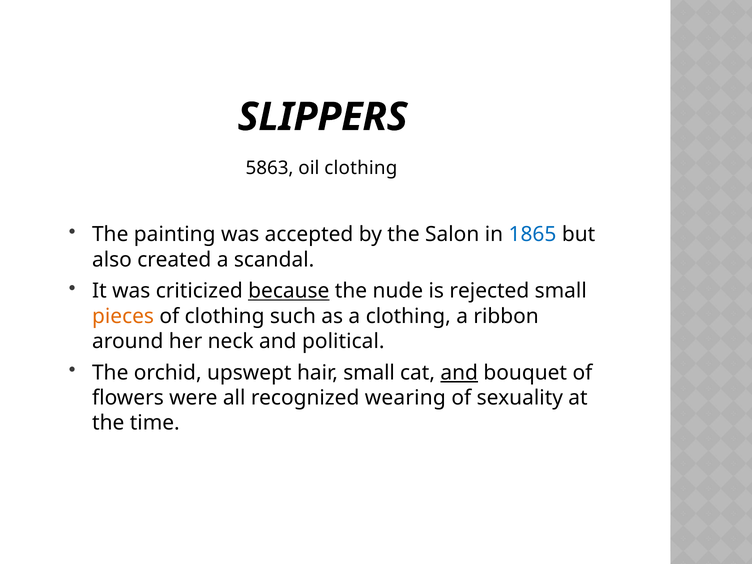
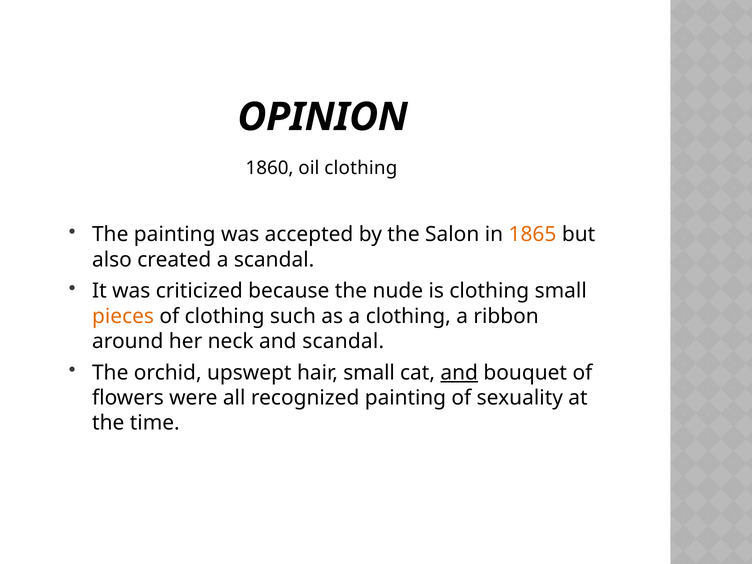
SLIPPERS: SLIPPERS -> OPINION
5863: 5863 -> 1860
1865 colour: blue -> orange
because underline: present -> none
is rejected: rejected -> clothing
and political: political -> scandal
recognized wearing: wearing -> painting
